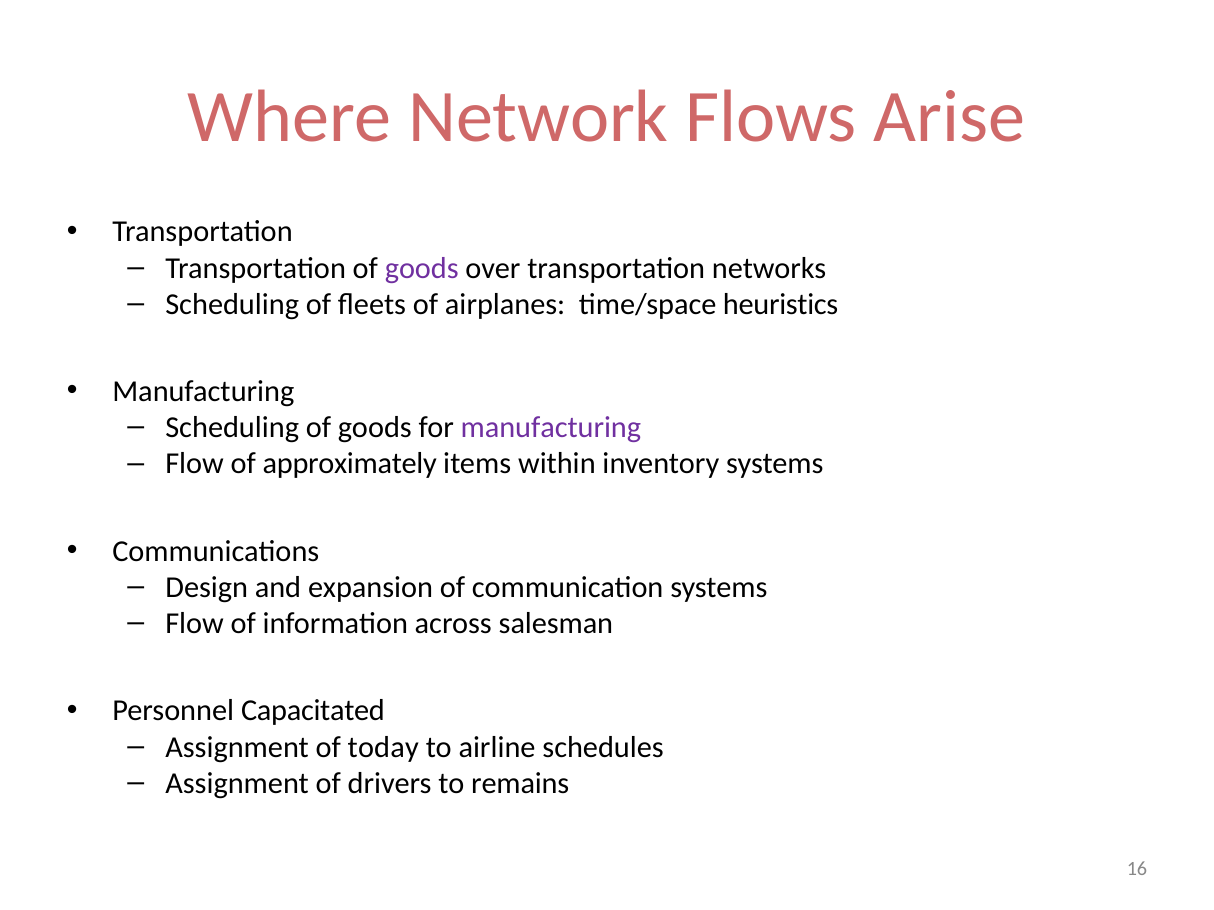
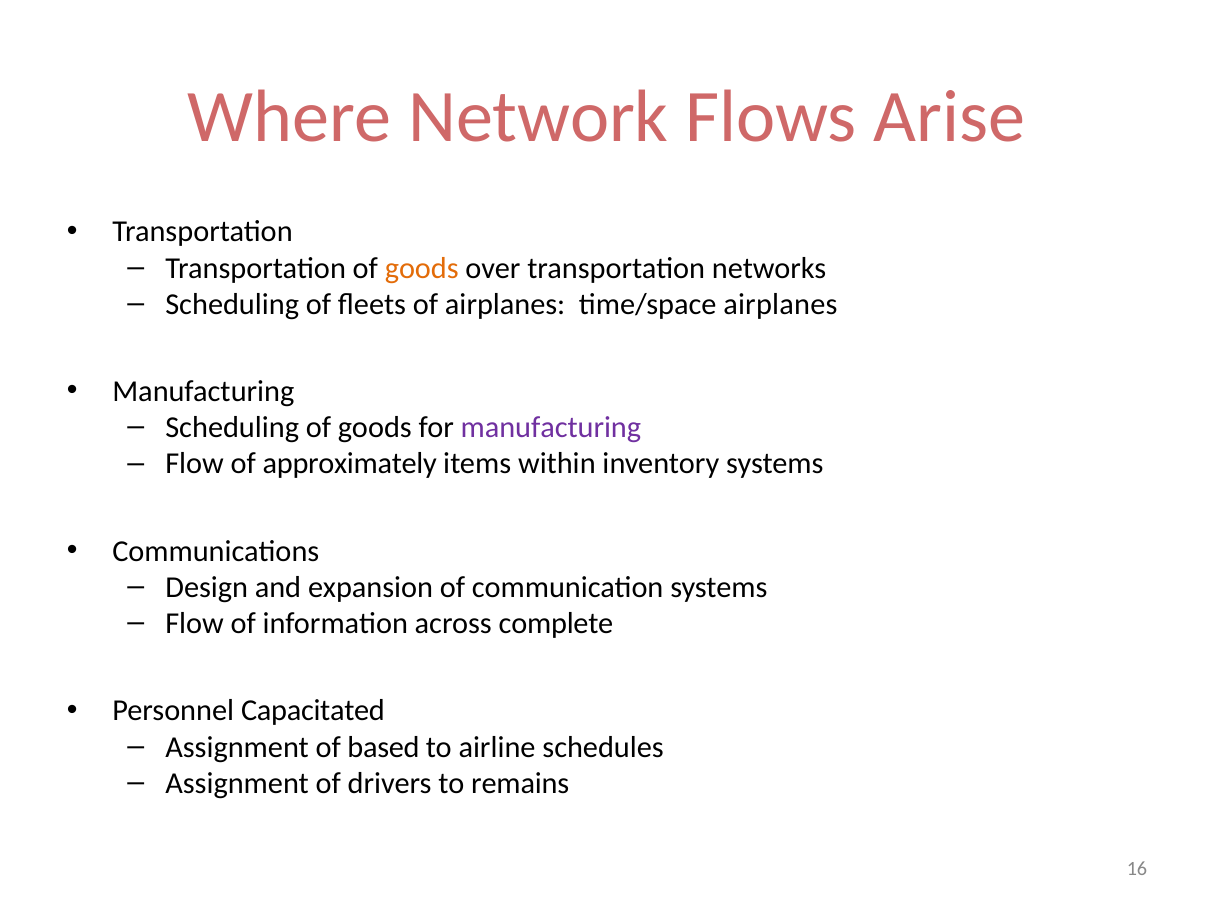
goods at (422, 268) colour: purple -> orange
time/space heuristics: heuristics -> airplanes
salesman: salesman -> complete
today: today -> based
